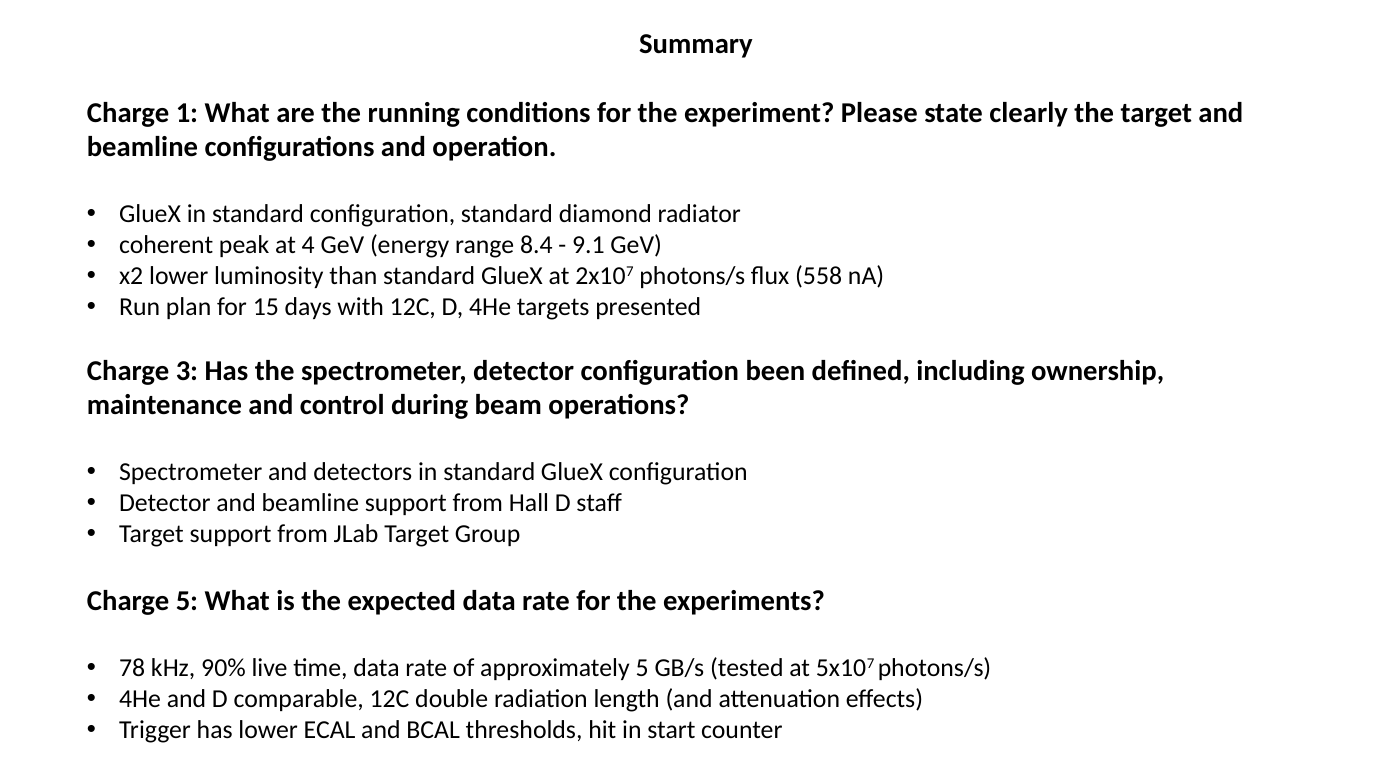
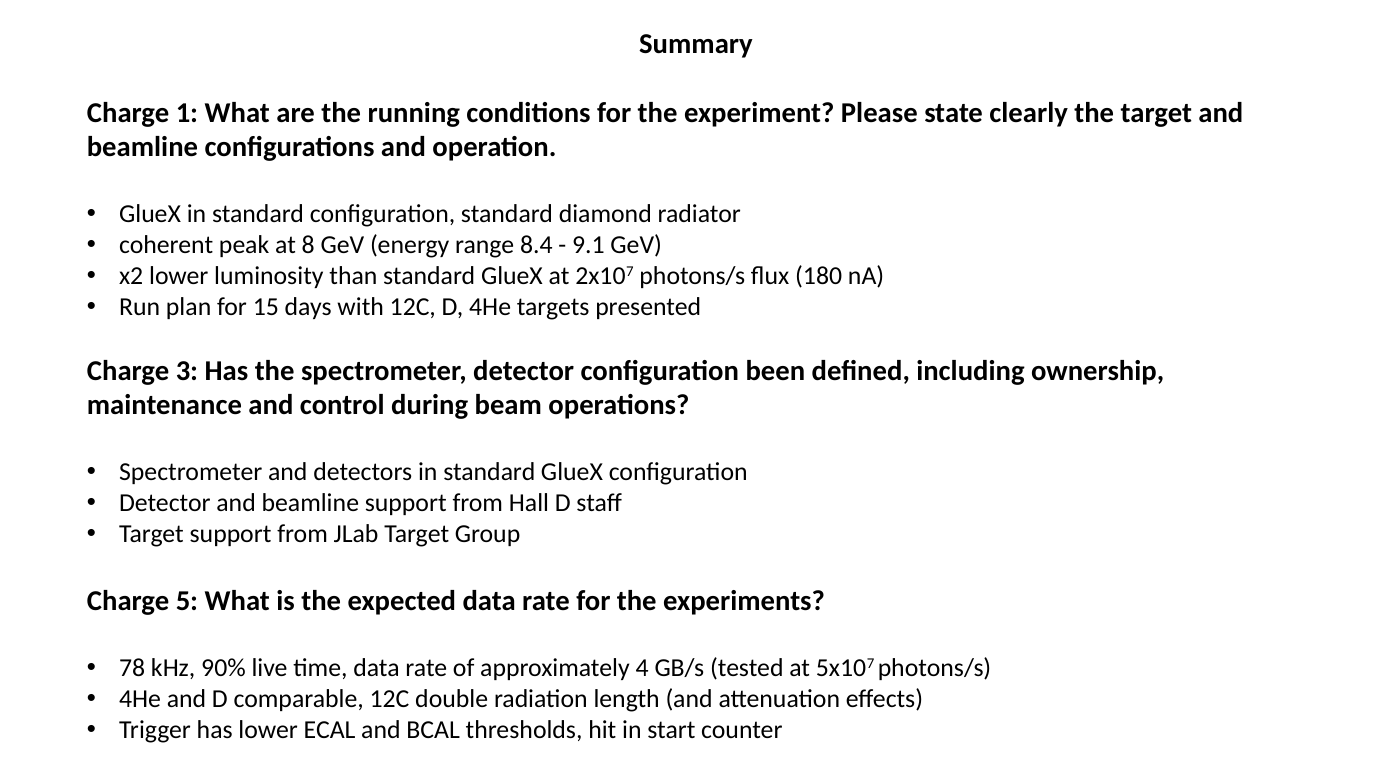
4: 4 -> 8
558: 558 -> 180
approximately 5: 5 -> 4
